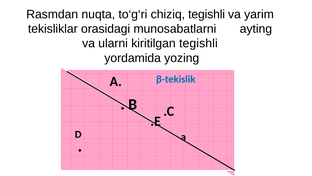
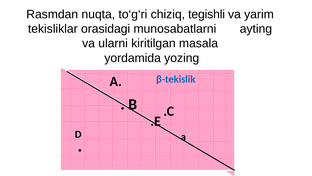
kiritilgan tegishli: tegishli -> masala
